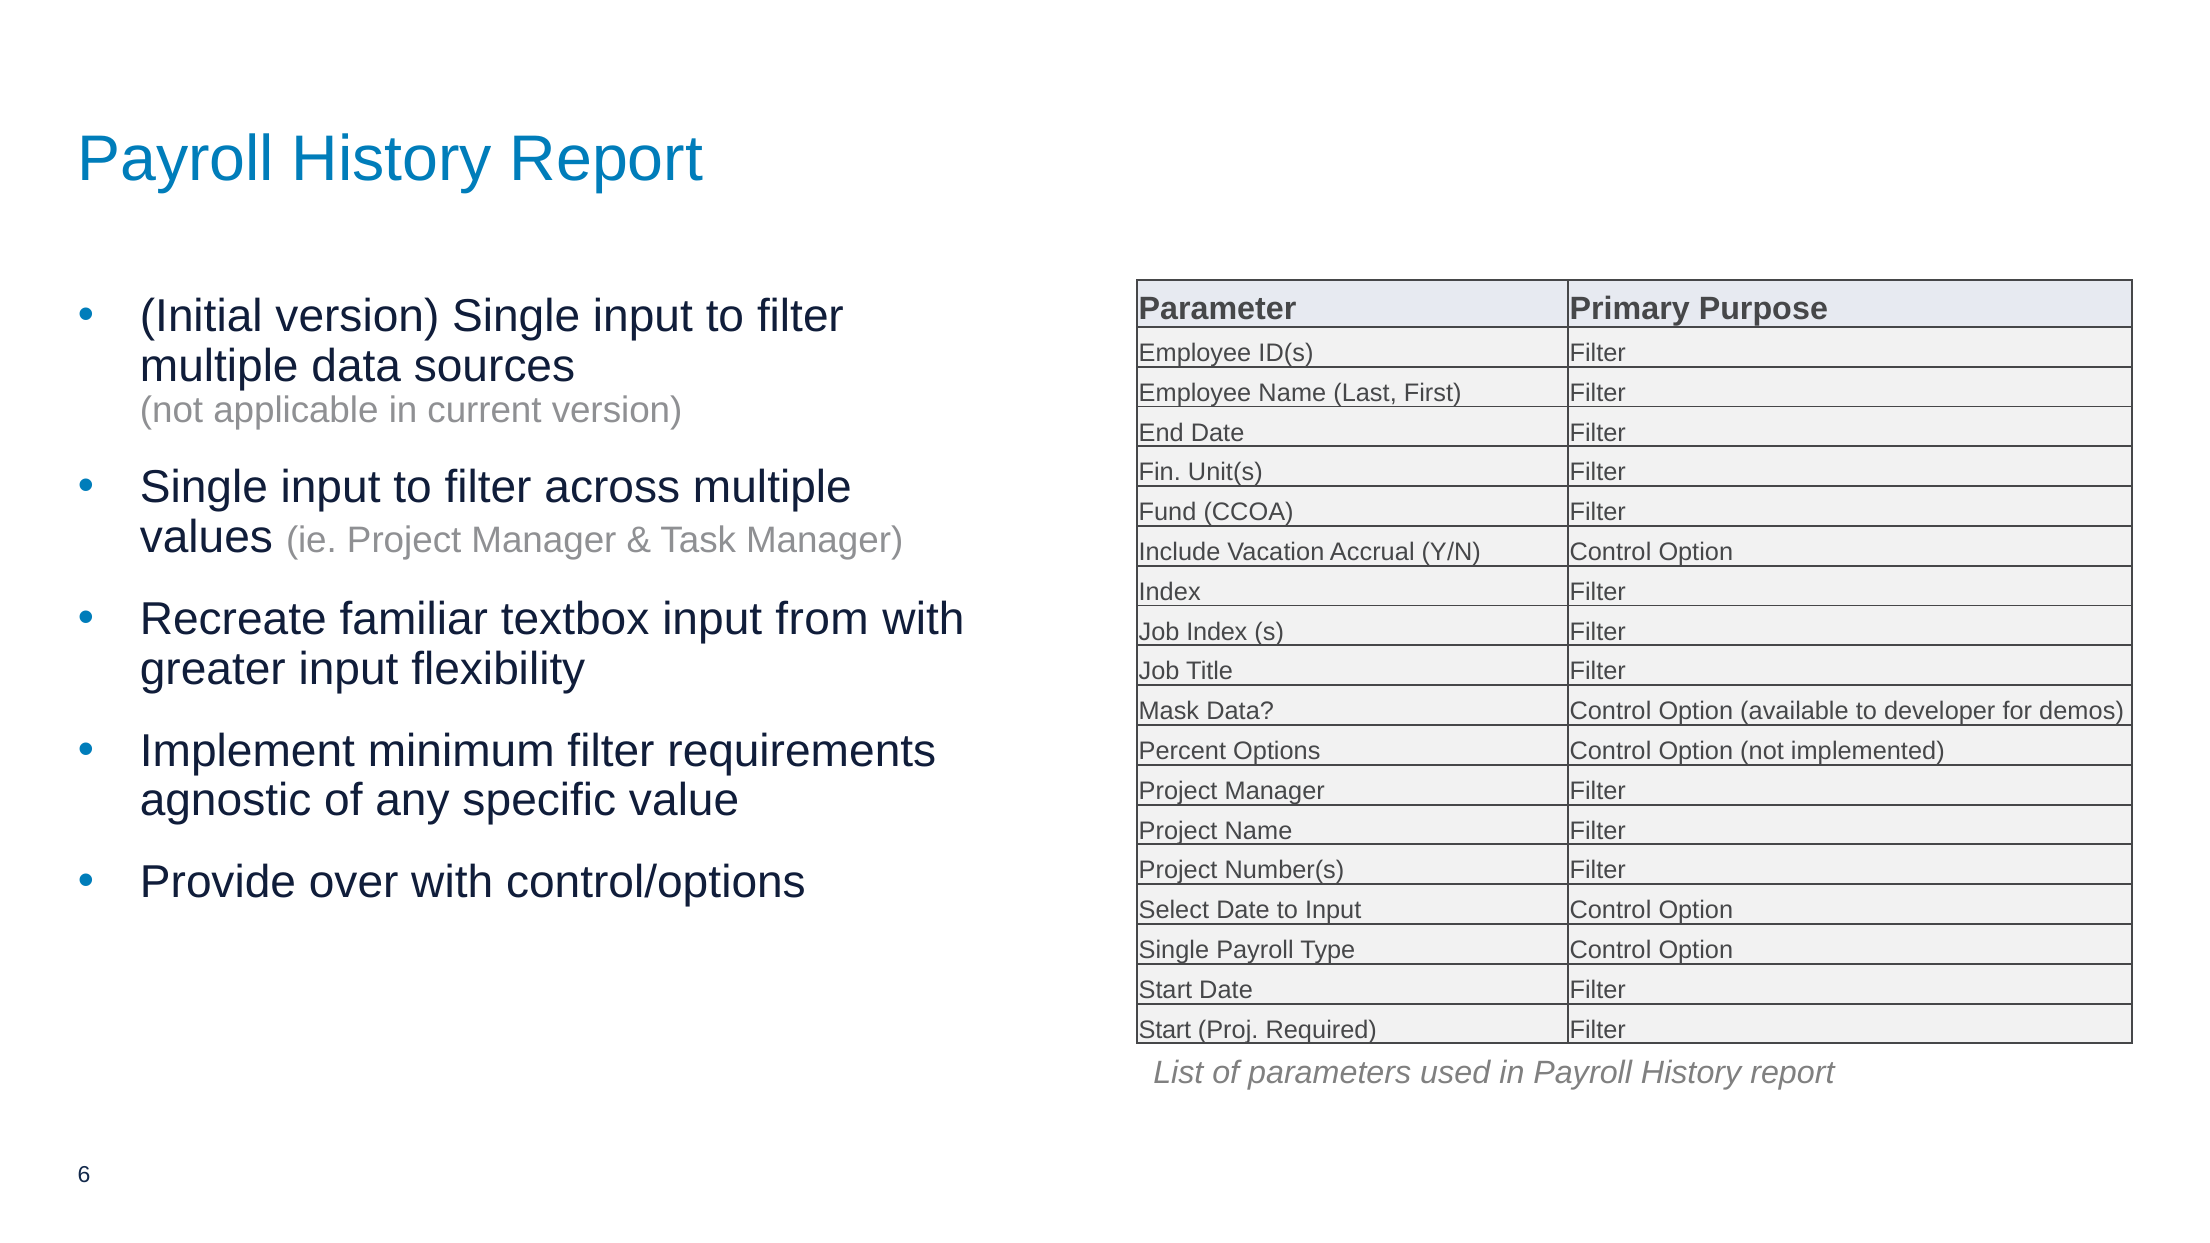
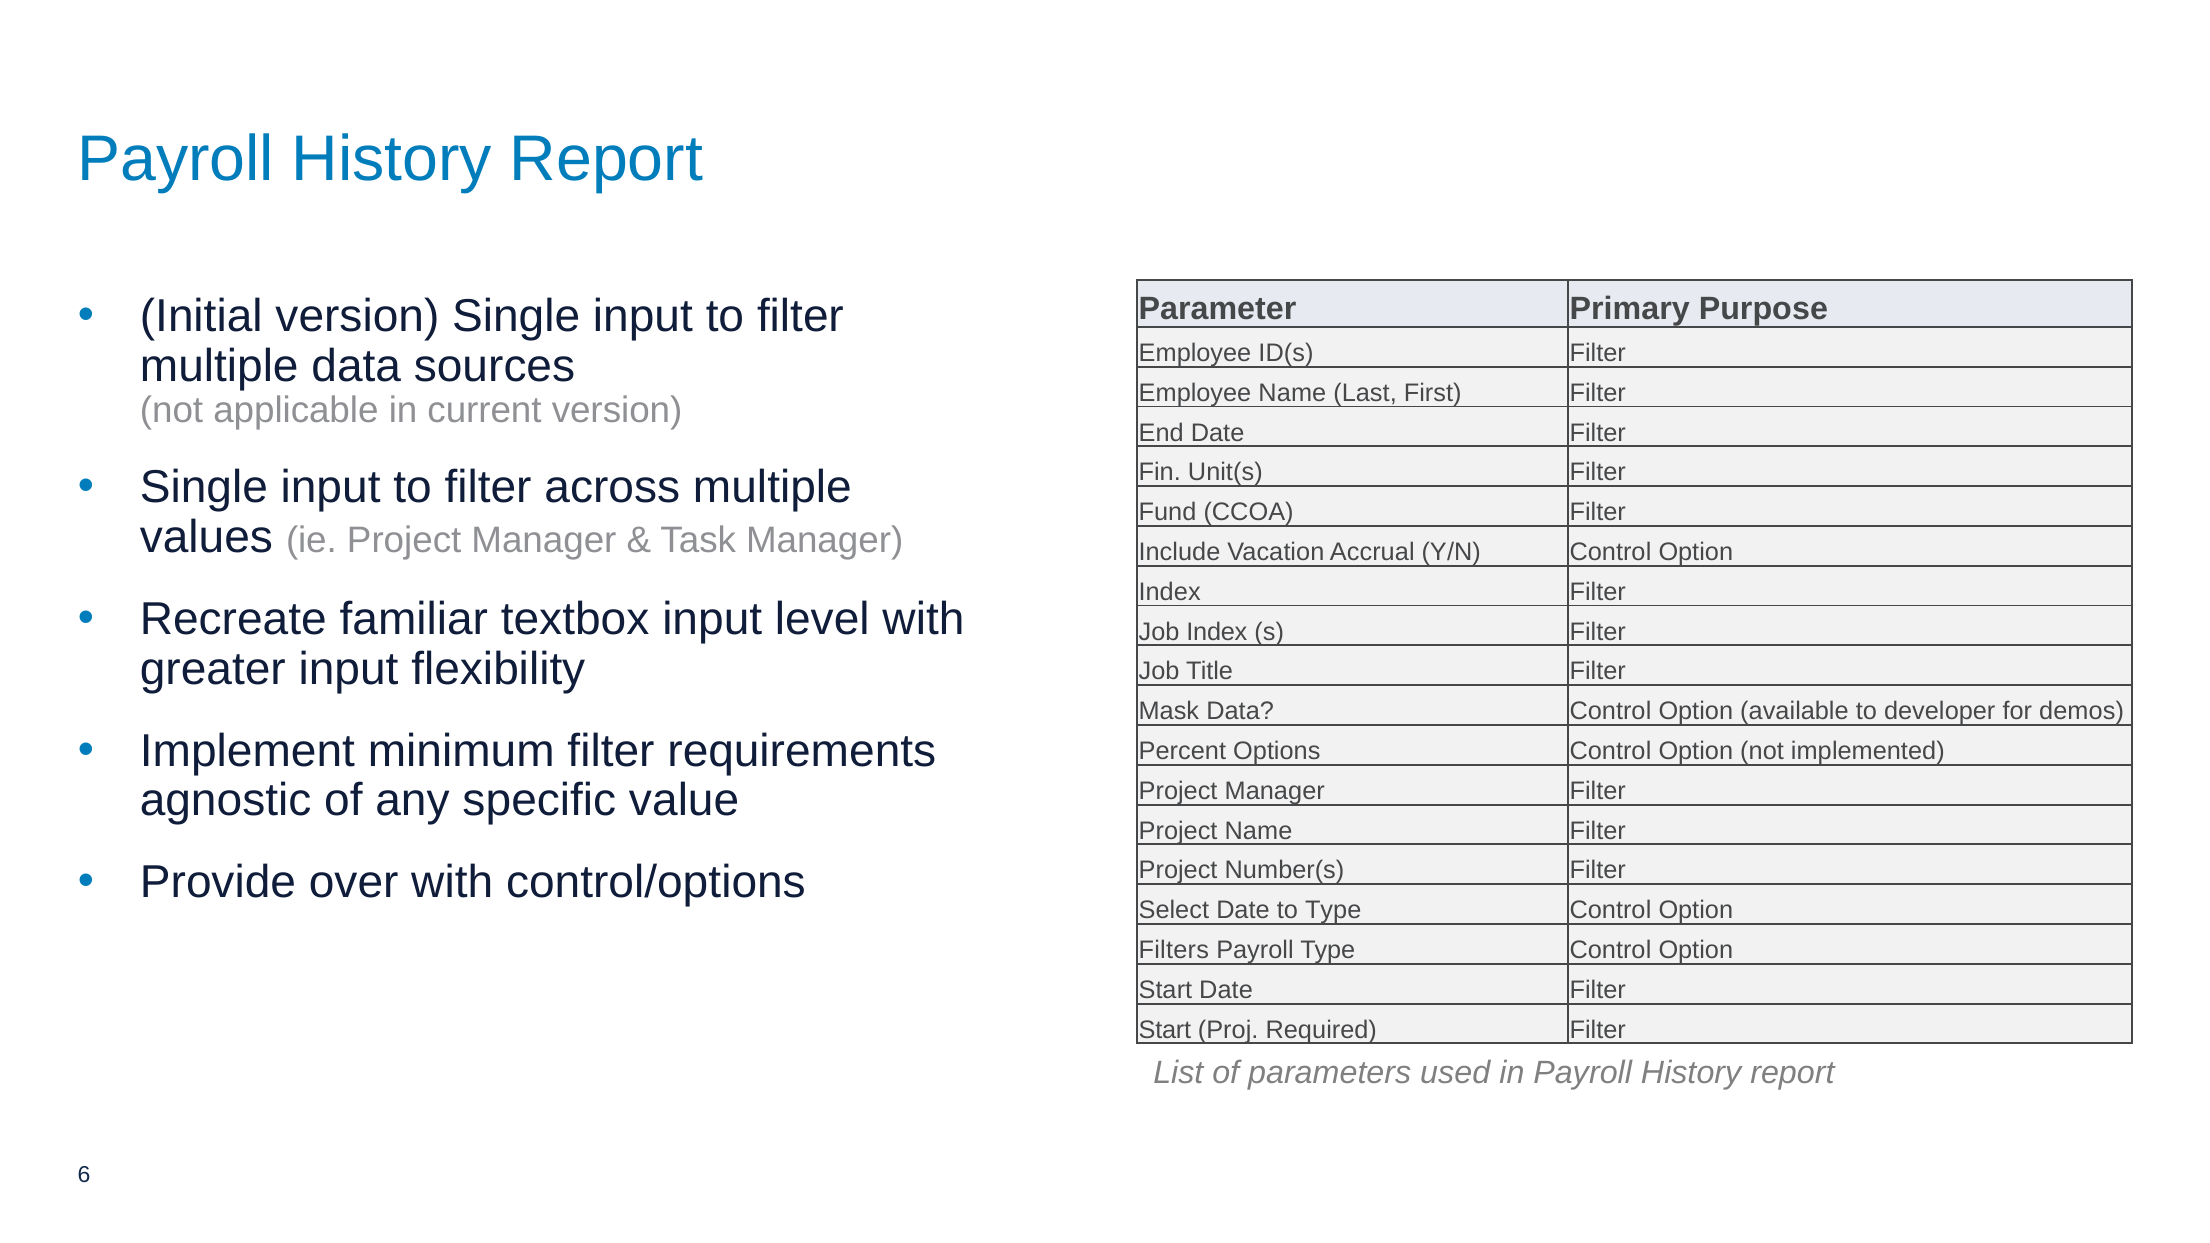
from: from -> level
to Input: Input -> Type
Single at (1174, 950): Single -> Filters
